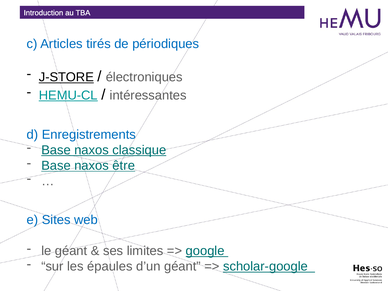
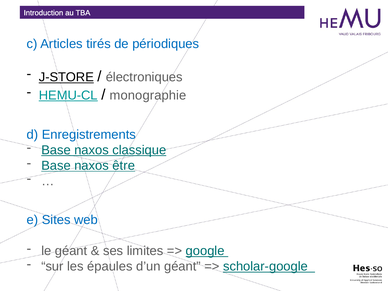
intéressantes: intéressantes -> monographie
